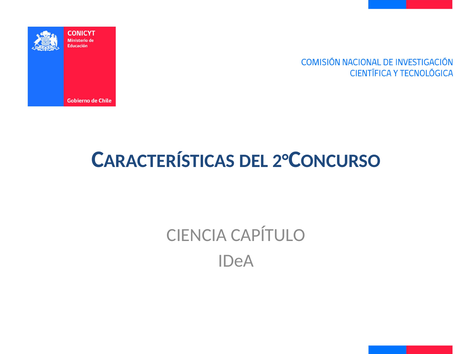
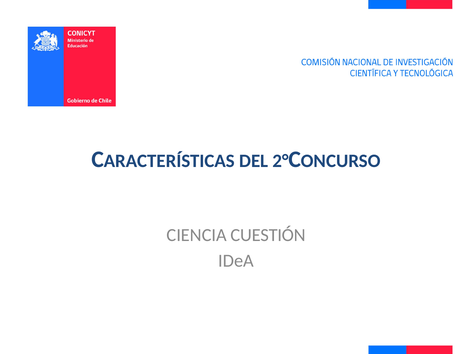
CAPÍTULO: CAPÍTULO -> CUESTIÓN
